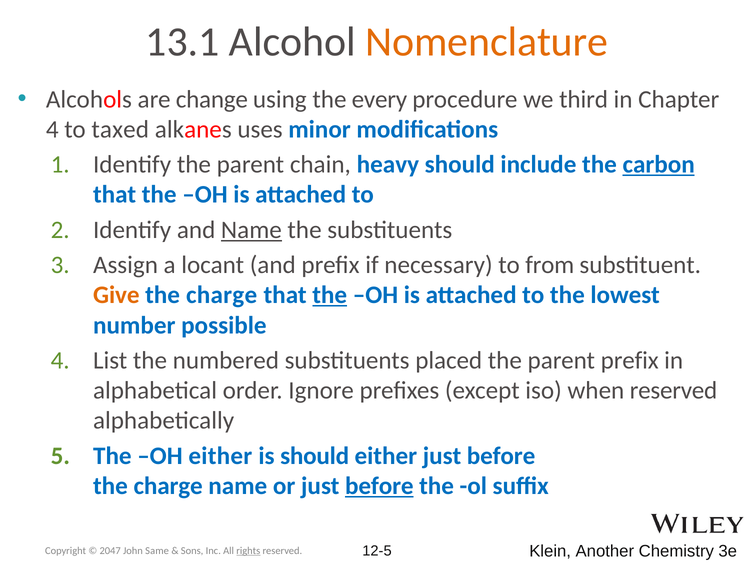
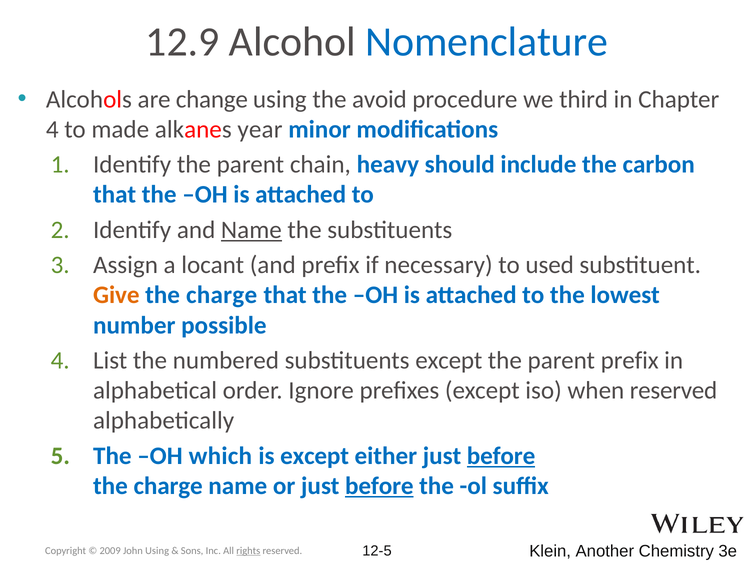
13.1: 13.1 -> 12.9
Nomenclature colour: orange -> blue
every: every -> avoid
taxed: taxed -> made
uses: uses -> year
carbon underline: present -> none
from: from -> used
the at (330, 295) underline: present -> none
substituents placed: placed -> except
OH either: either -> which
is should: should -> except
before at (501, 456) underline: none -> present
2047: 2047 -> 2009
John Same: Same -> Using
